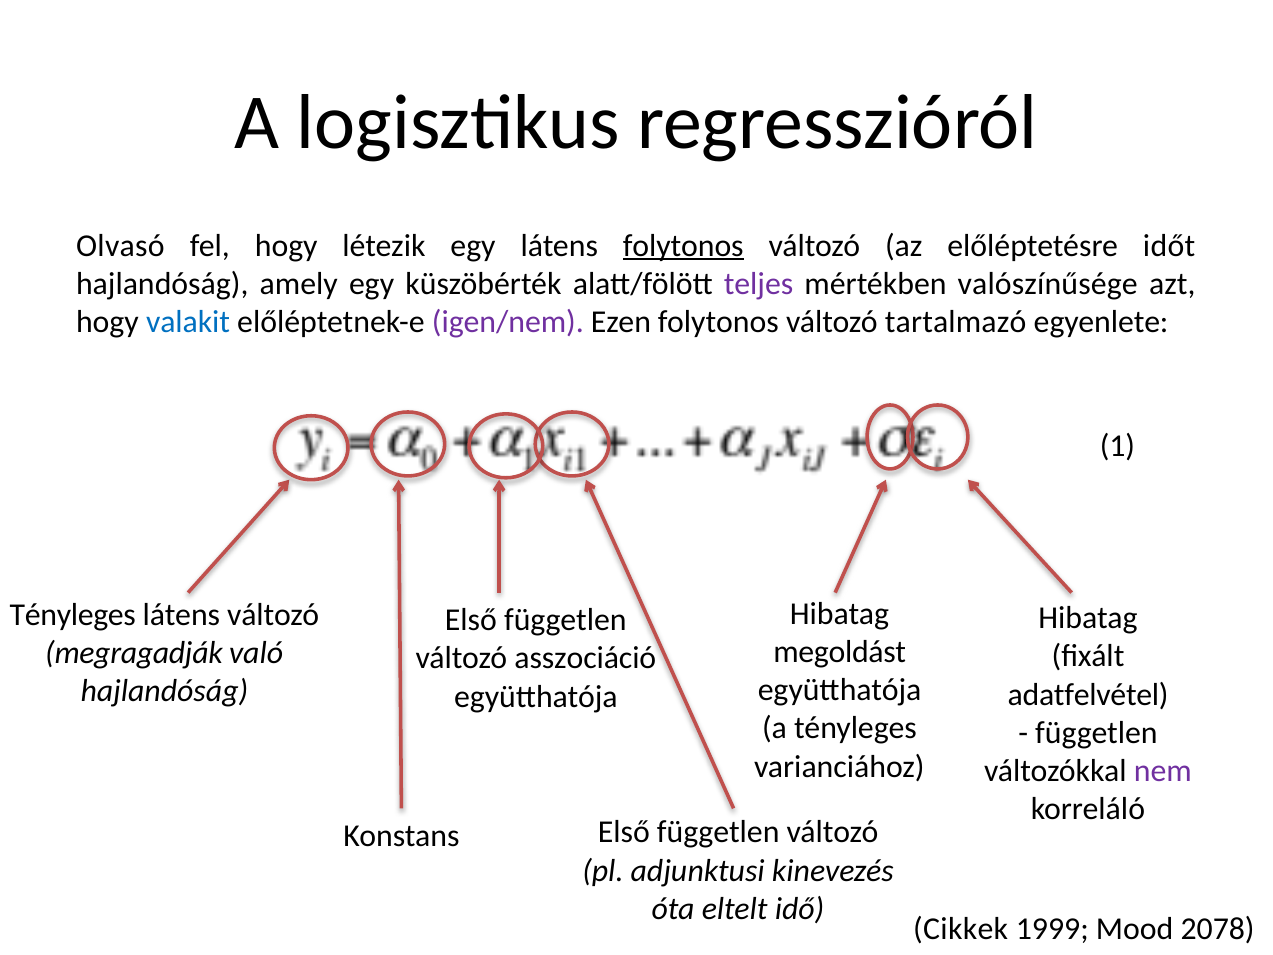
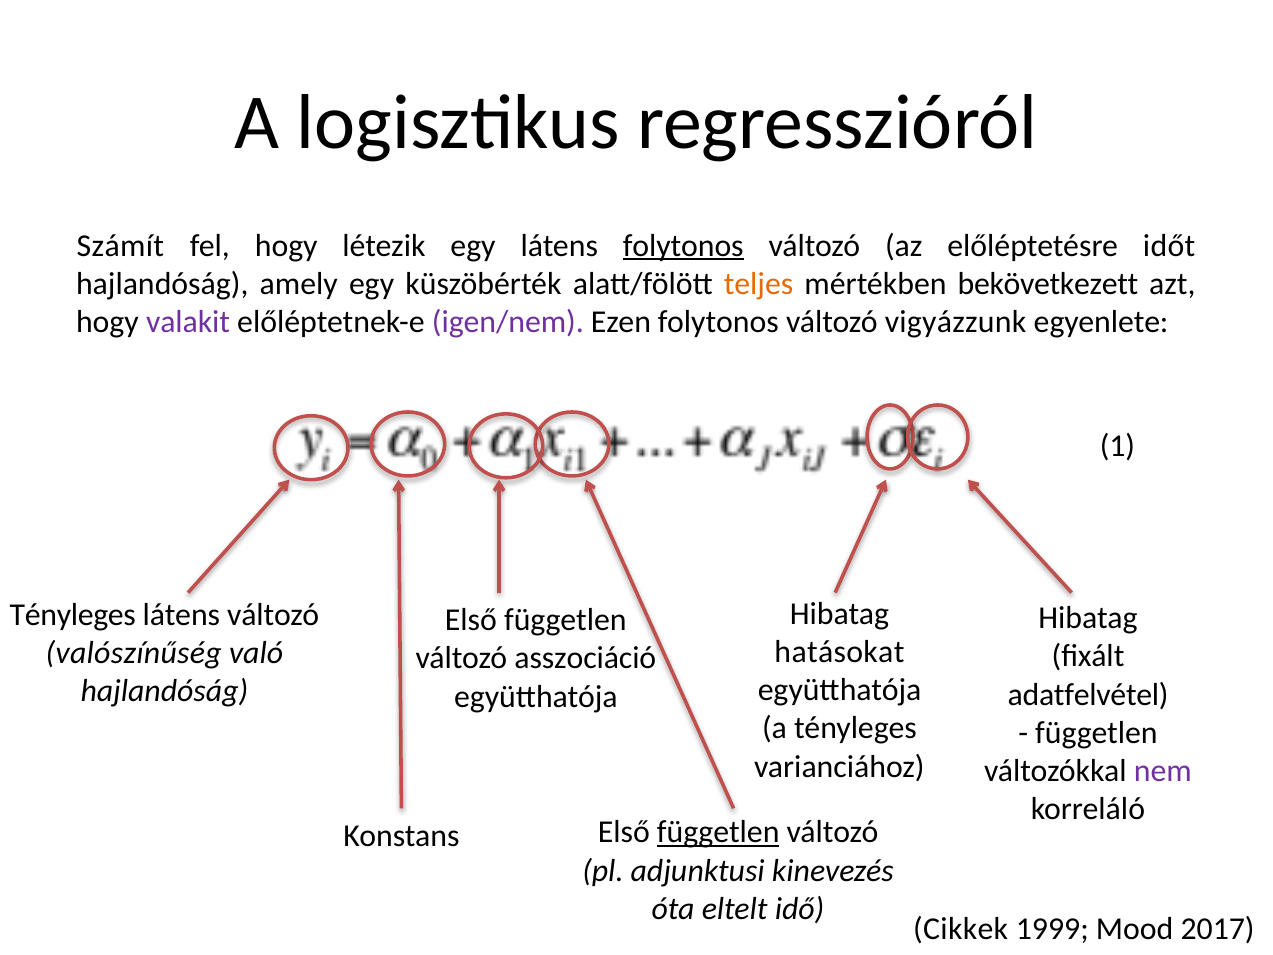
Olvasó: Olvasó -> Számít
teljes colour: purple -> orange
valószínűsége: valószínűsége -> bekövetkezett
valakit colour: blue -> purple
tartalmazó: tartalmazó -> vigyázzunk
megoldást: megoldást -> hatásokat
megragadják: megragadják -> valószínűség
független at (718, 832) underline: none -> present
2078: 2078 -> 2017
